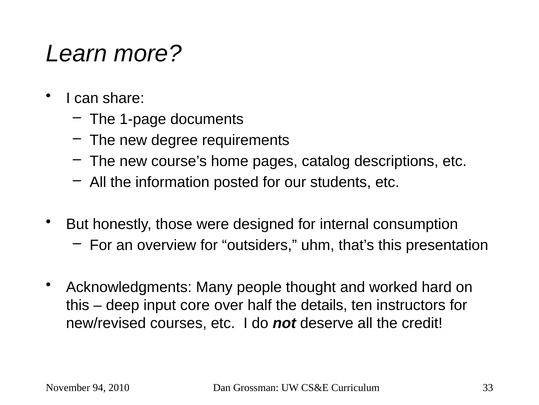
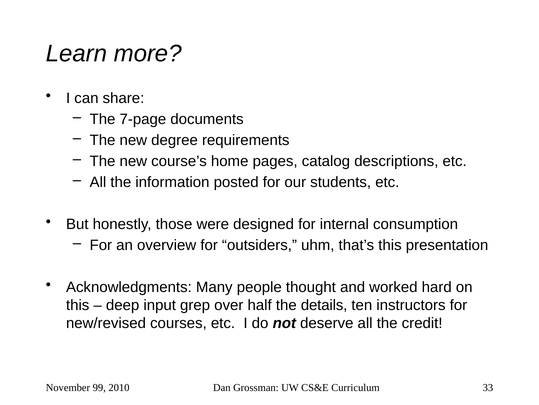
1-page: 1-page -> 7-page
core: core -> grep
94: 94 -> 99
